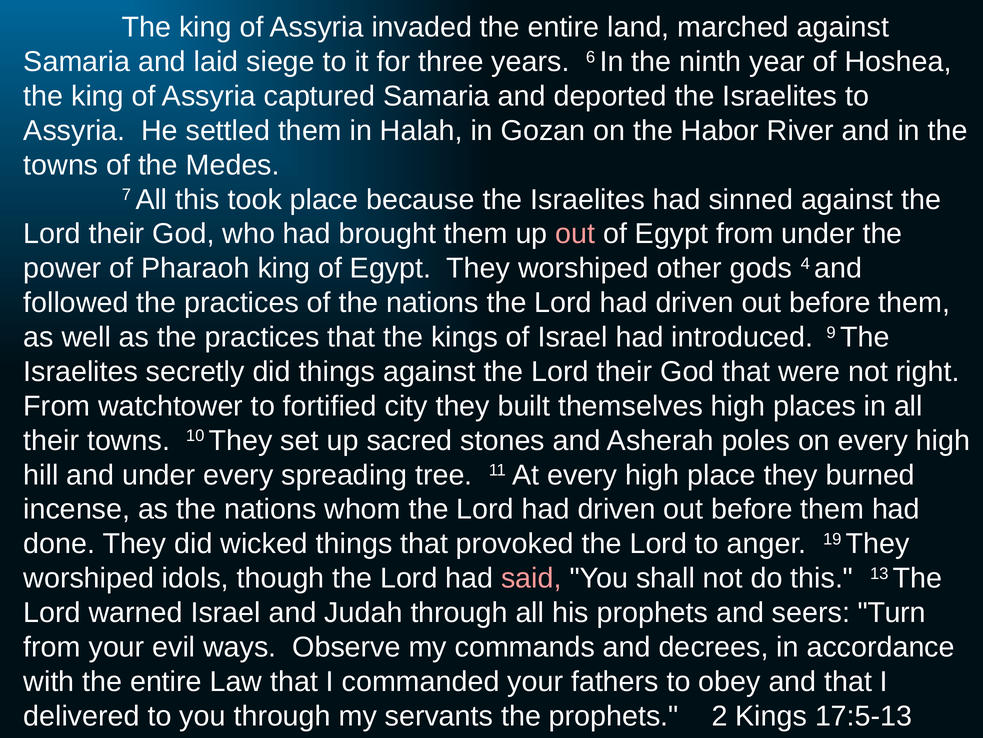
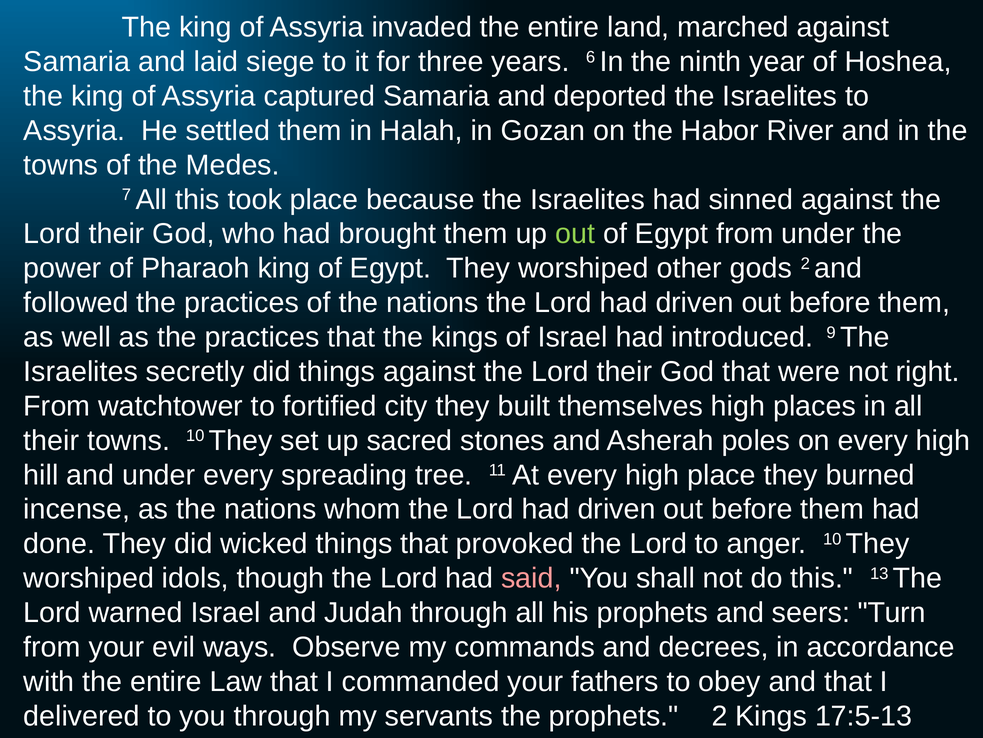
out at (575, 234) colour: pink -> light green
gods 4: 4 -> 2
anger 19: 19 -> 10
